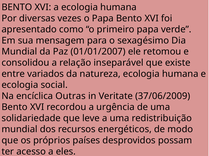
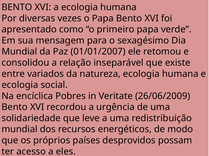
Outras: Outras -> Pobres
37/06/2009: 37/06/2009 -> 26/06/2009
